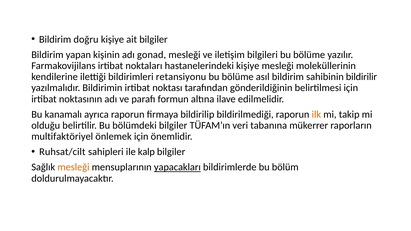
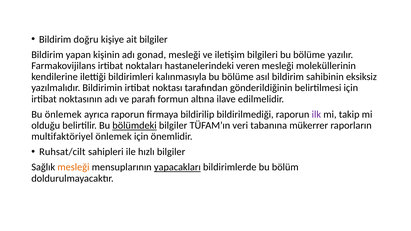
hastanelerindeki kişiye: kişiye -> veren
retansiyonu: retansiyonu -> kalınmasıyla
bildirilir: bildirilir -> eksiksiz
Bu kanamalı: kanamalı -> önlemek
ilk colour: orange -> purple
bölümdeki underline: none -> present
kalp: kalp -> hızlı
